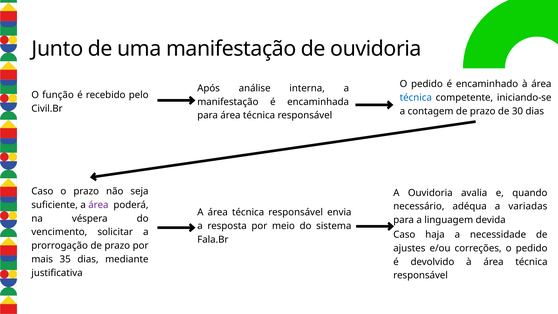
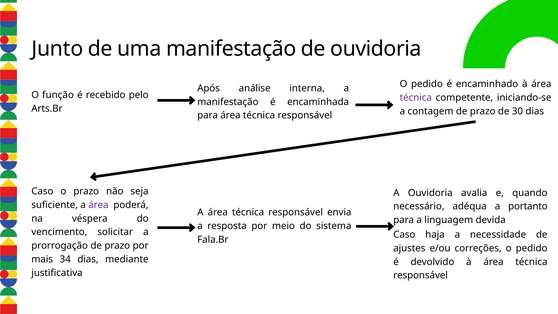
técnica at (416, 98) colour: blue -> purple
Civil.Br: Civil.Br -> Arts.Br
variadas: variadas -> portanto
35: 35 -> 34
